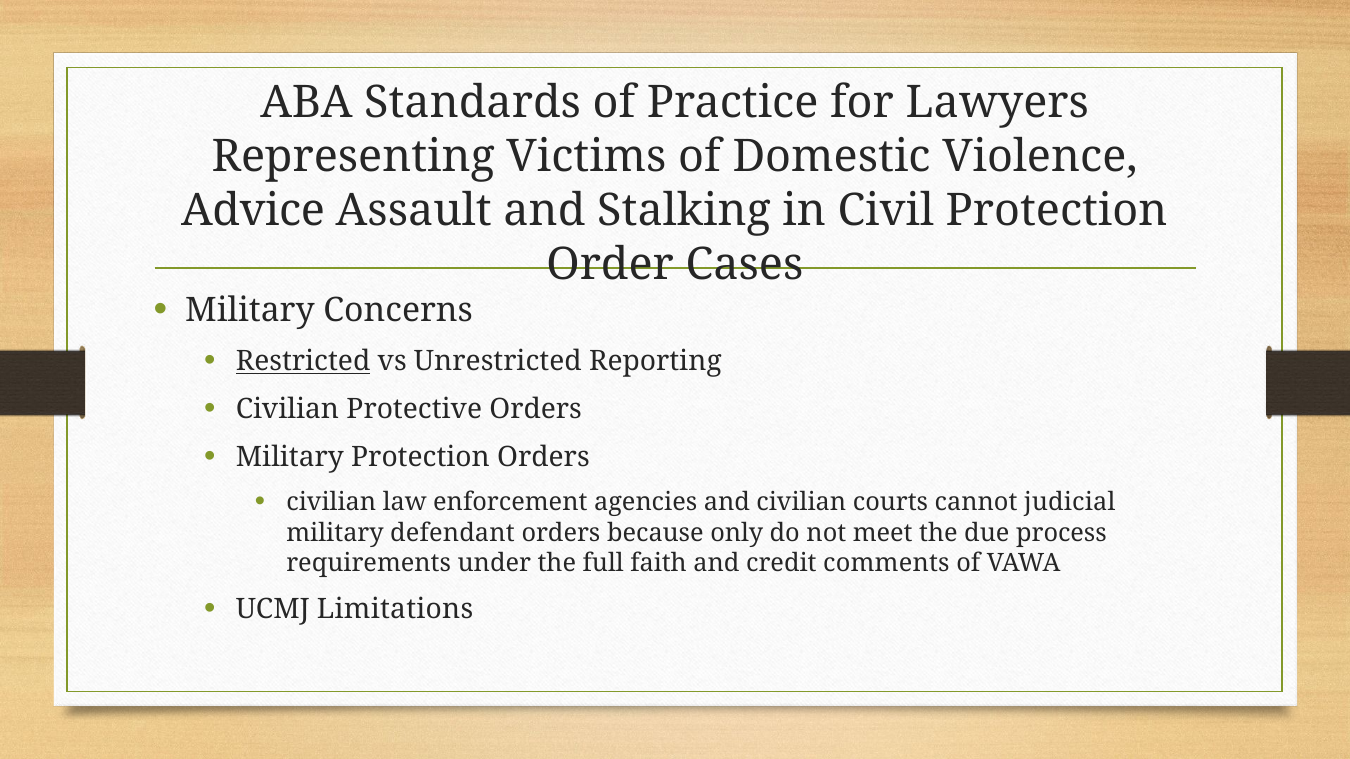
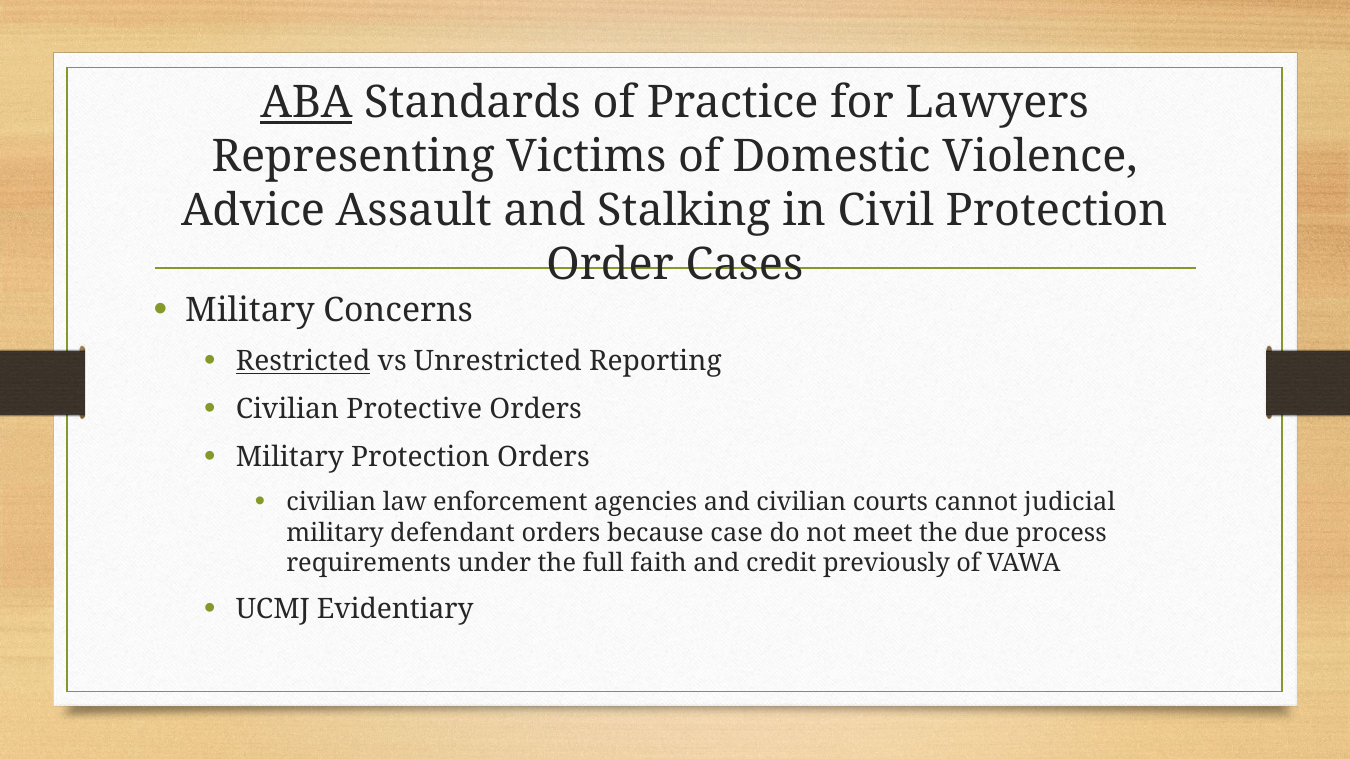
ABA underline: none -> present
only: only -> case
comments: comments -> previously
Limitations: Limitations -> Evidentiary
